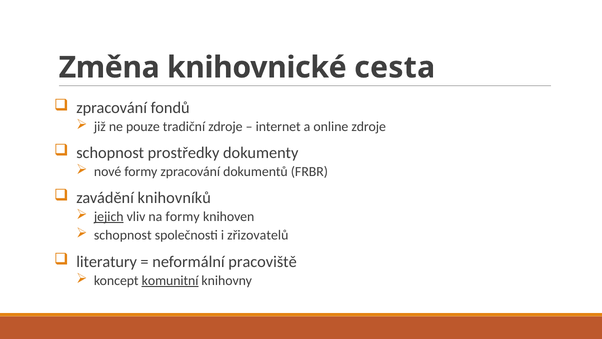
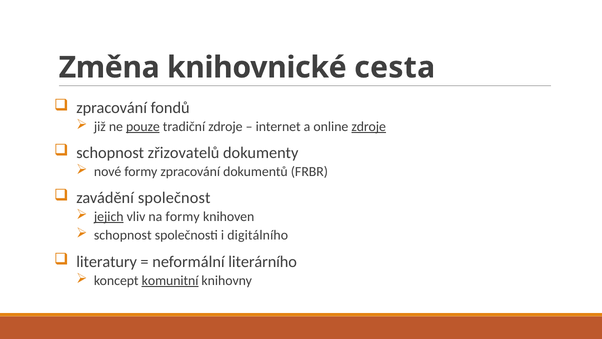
pouze underline: none -> present
zdroje at (369, 126) underline: none -> present
prostředky: prostředky -> zřizovatelů
knihovníků: knihovníků -> společnost
zřizovatelů: zřizovatelů -> digitálního
pracoviště: pracoviště -> literárního
